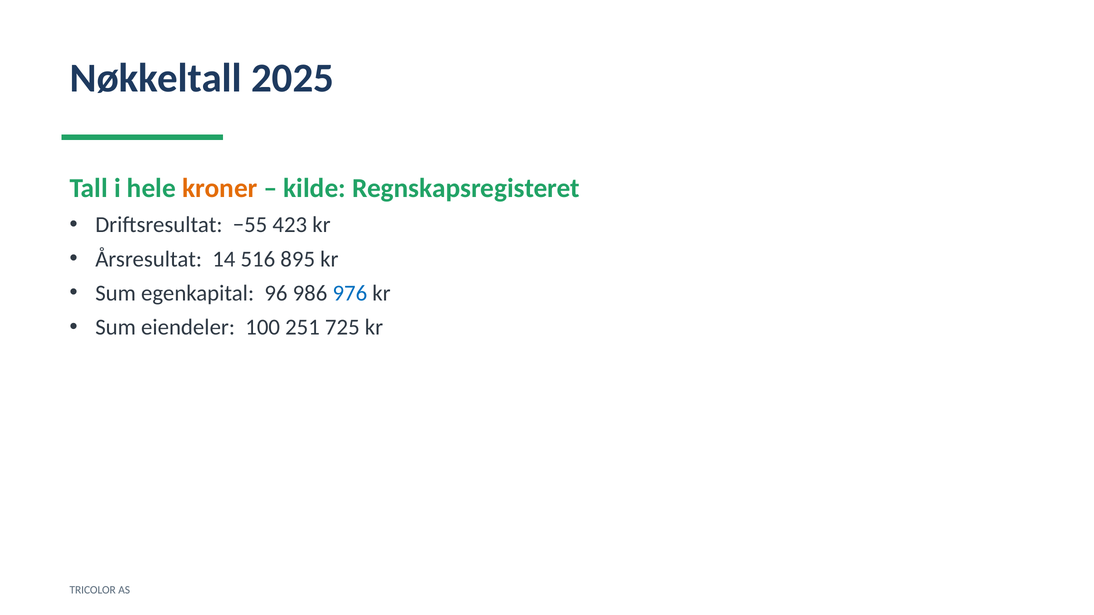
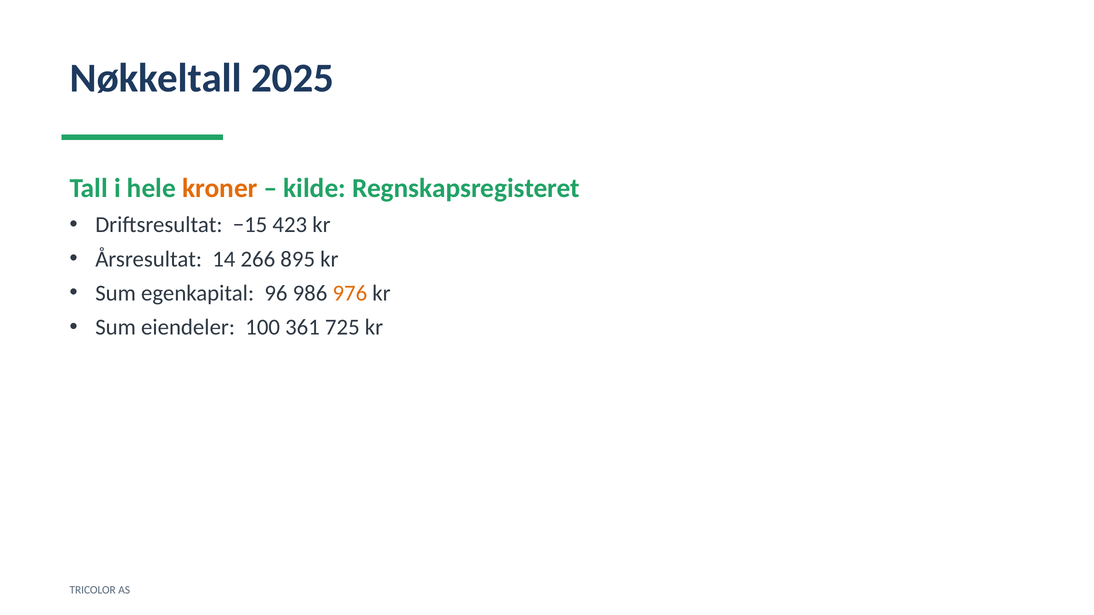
−55: −55 -> −15
516: 516 -> 266
976 colour: blue -> orange
251: 251 -> 361
